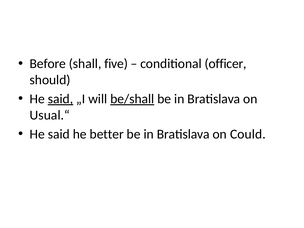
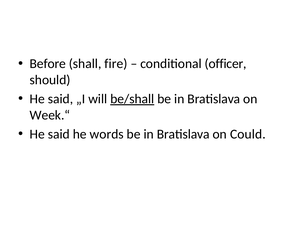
five: five -> fire
said at (60, 99) underline: present -> none
Usual.“: Usual.“ -> Week.“
better: better -> words
